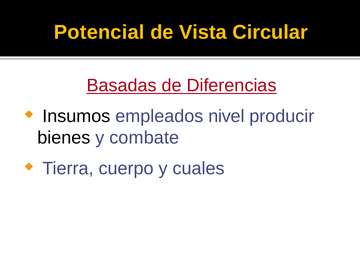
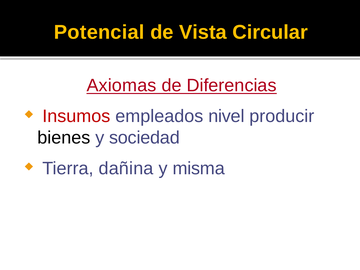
Basadas: Basadas -> Axiomas
Insumos colour: black -> red
combate: combate -> sociedad
cuerpo: cuerpo -> dañina
cuales: cuales -> misma
